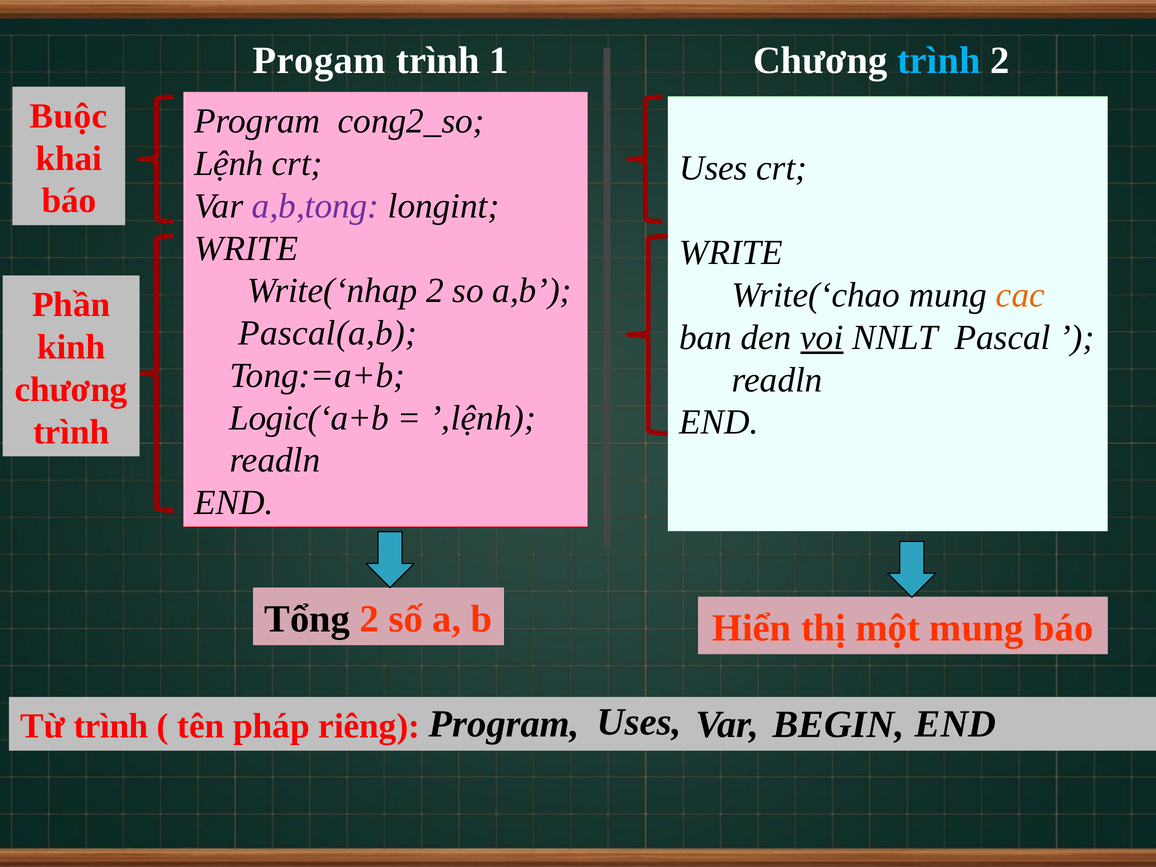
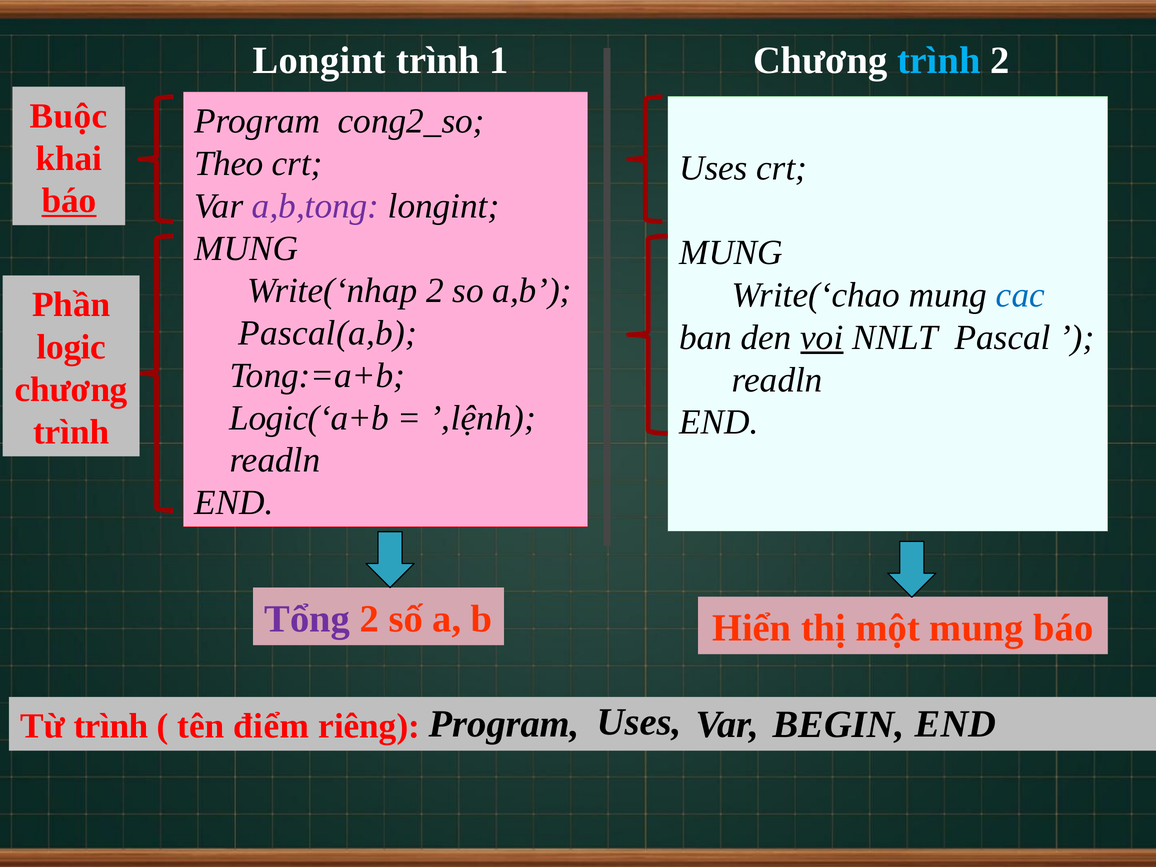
Progam at (319, 60): Progam -> Longint
Lệnh: Lệnh -> Theo
báo at (69, 201) underline: none -> present
WRITE at (246, 248): WRITE -> MUNG
WRITE at (731, 253): WRITE -> MUNG
cac colour: orange -> blue
kinh: kinh -> logic
Tổng colour: black -> purple
pháp: pháp -> điểm
